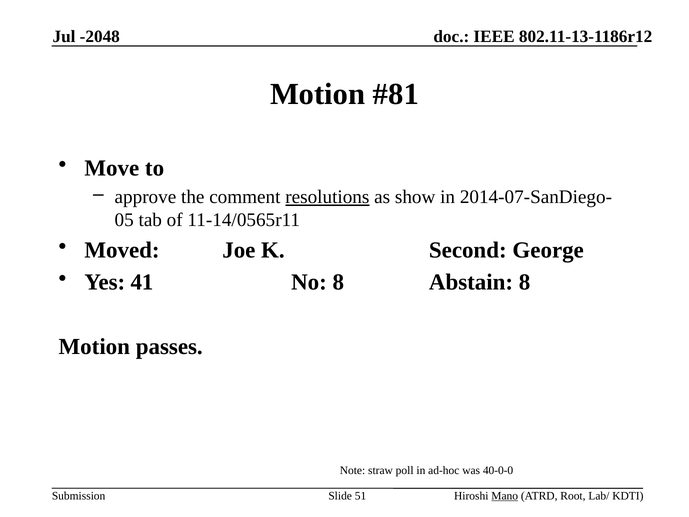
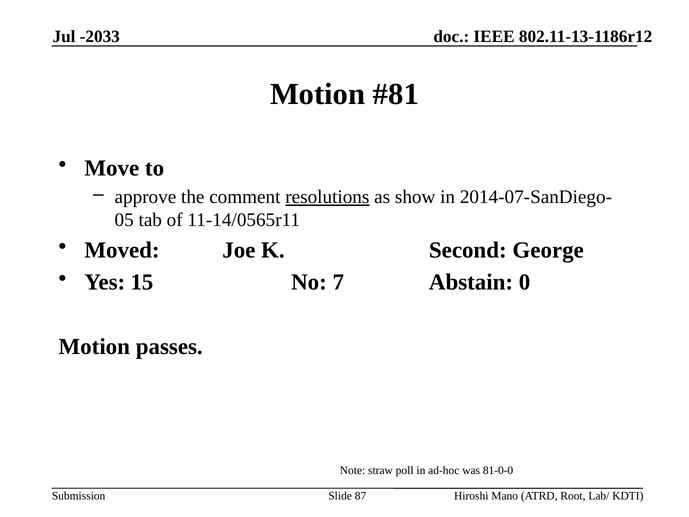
-2048: -2048 -> -2033
41: 41 -> 15
No 8: 8 -> 7
Abstain 8: 8 -> 0
40-0-0: 40-0-0 -> 81-0-0
51: 51 -> 87
Mano underline: present -> none
